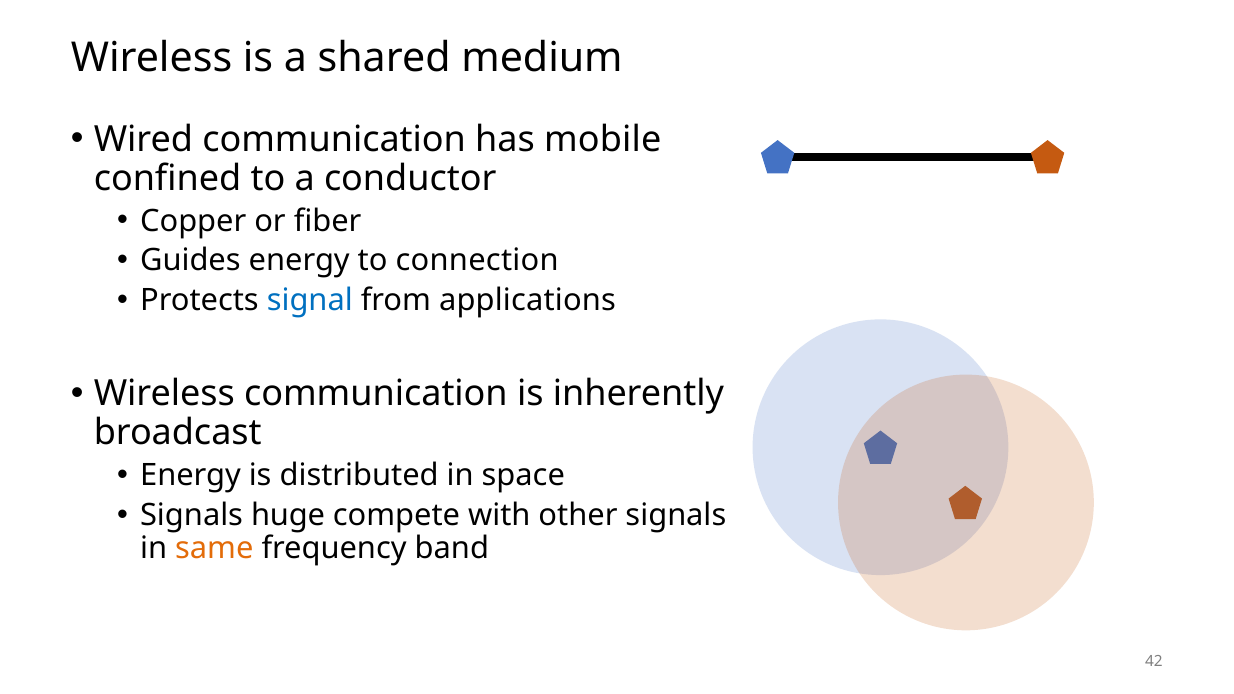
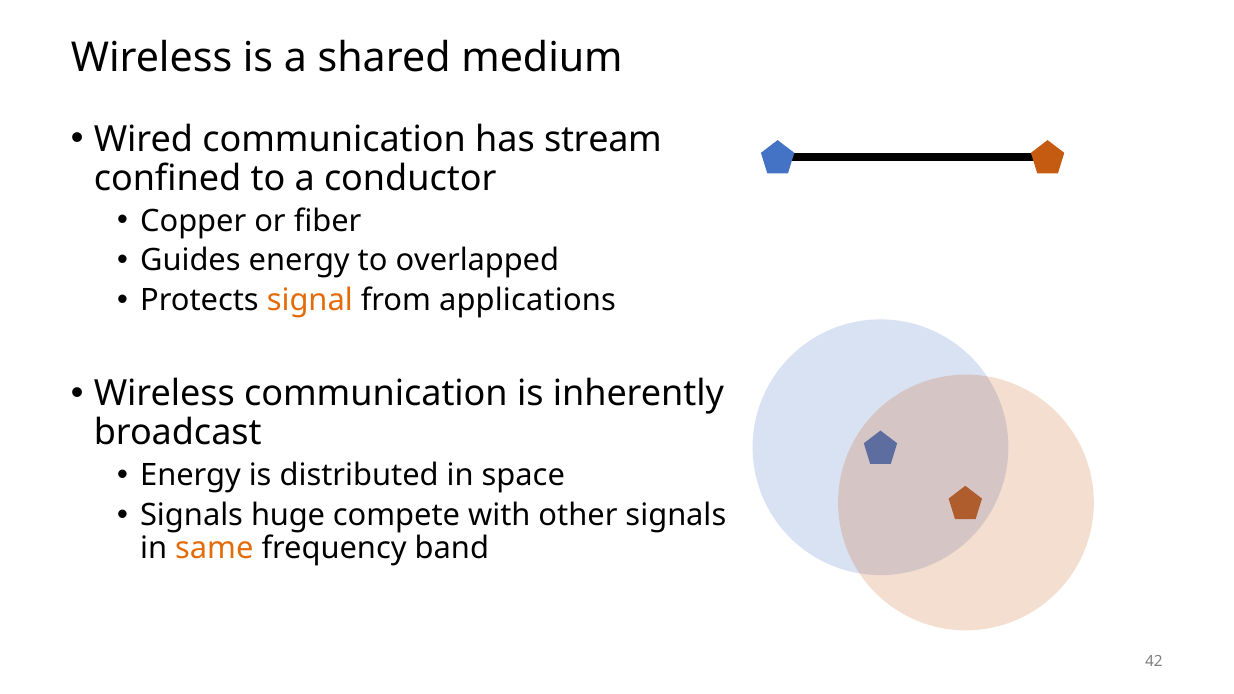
mobile: mobile -> stream
connection: connection -> overlapped
signal colour: blue -> orange
